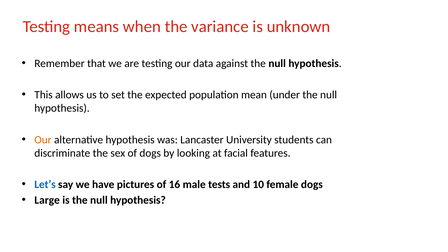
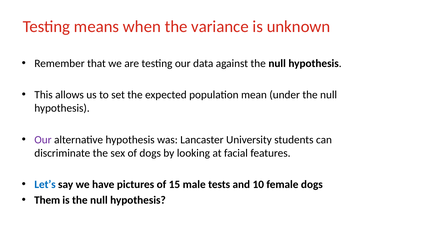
Our at (43, 140) colour: orange -> purple
16: 16 -> 15
Large: Large -> Them
